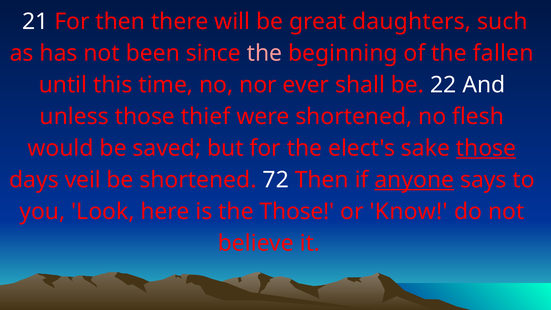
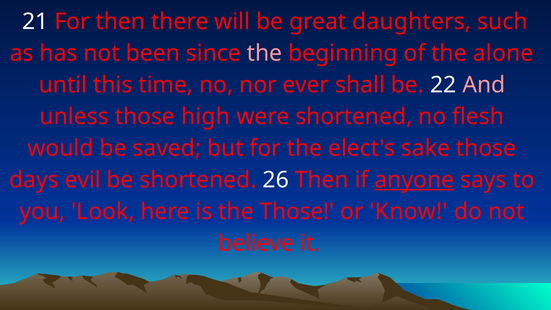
fallen: fallen -> alone
And colour: white -> pink
thief: thief -> high
those at (486, 148) underline: present -> none
veil: veil -> evil
72: 72 -> 26
